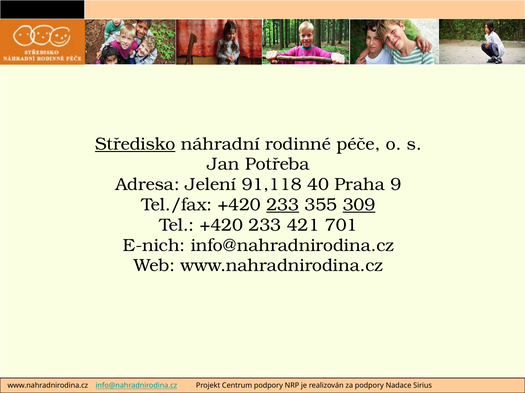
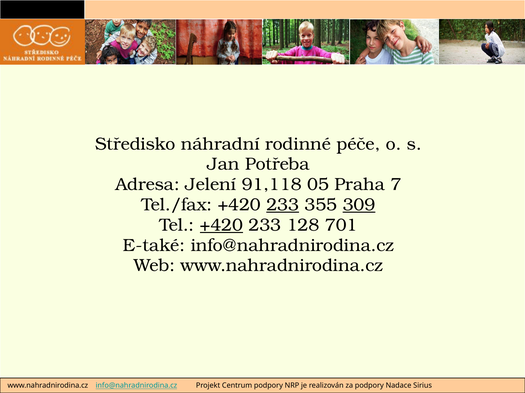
Středisko underline: present -> none
40: 40 -> 05
9: 9 -> 7
+420 at (221, 225) underline: none -> present
421: 421 -> 128
E-nich: E-nich -> E-také
